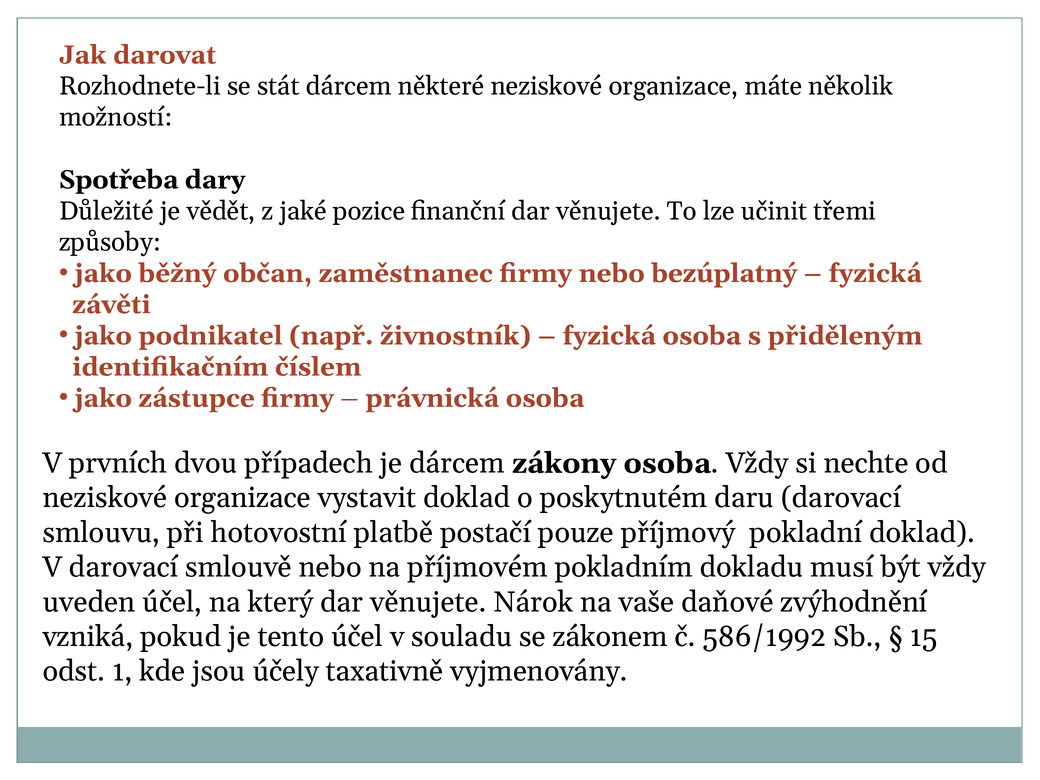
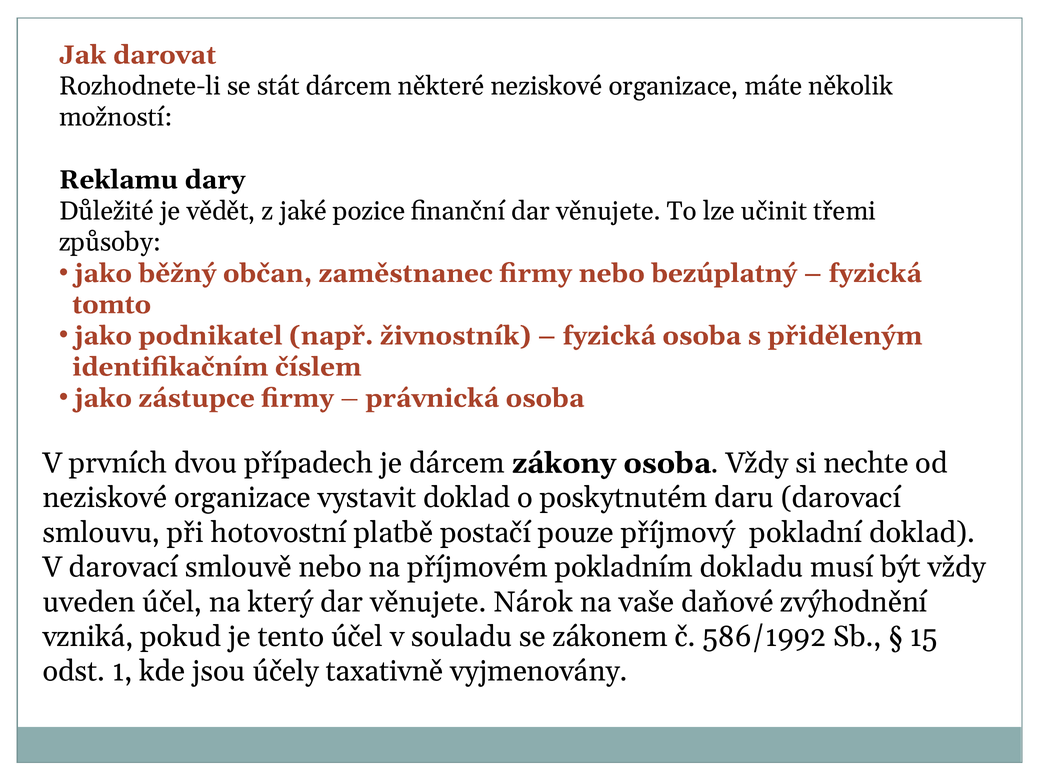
Spotřeba: Spotřeba -> Reklamu
závěti: závěti -> tomto
